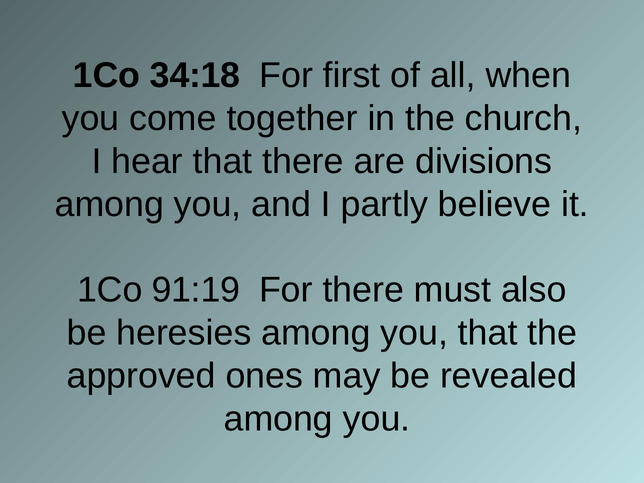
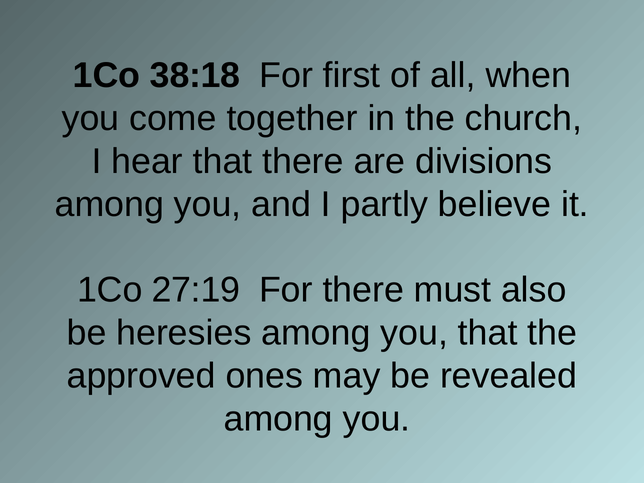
34:18: 34:18 -> 38:18
91:19: 91:19 -> 27:19
